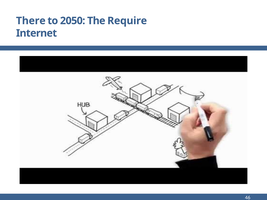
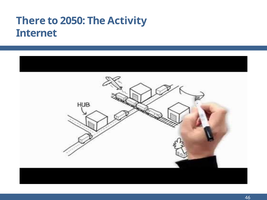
Require: Require -> Activity
